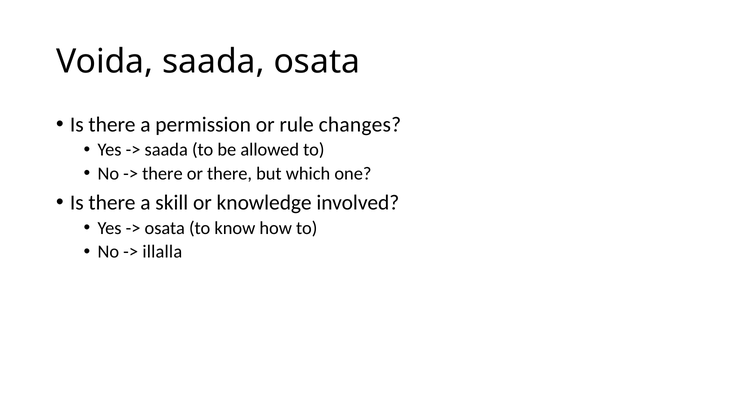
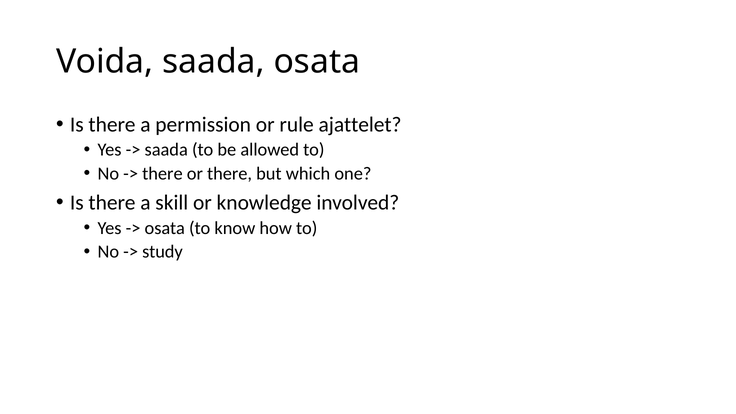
changes: changes -> ajattelet
illalla: illalla -> study
